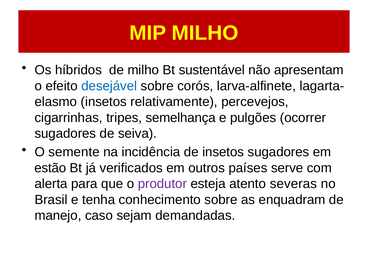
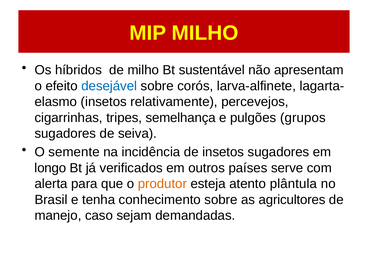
ocorrer: ocorrer -> grupos
estão: estão -> longo
produtor colour: purple -> orange
severas: severas -> plântula
enquadram: enquadram -> agricultores
